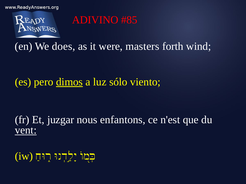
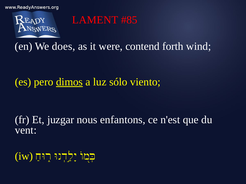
ADIVINO: ADIVINO -> LAMENT
masters: masters -> contend
vent underline: present -> none
